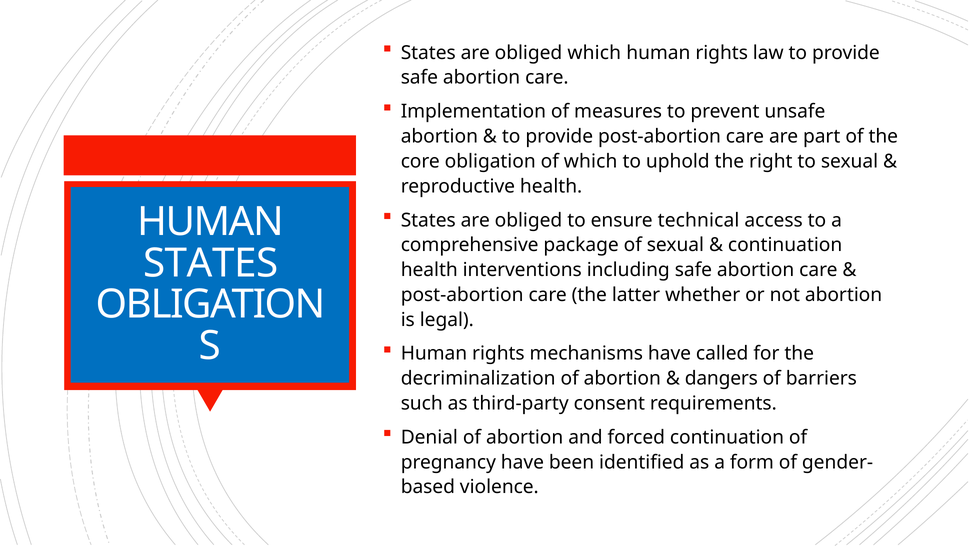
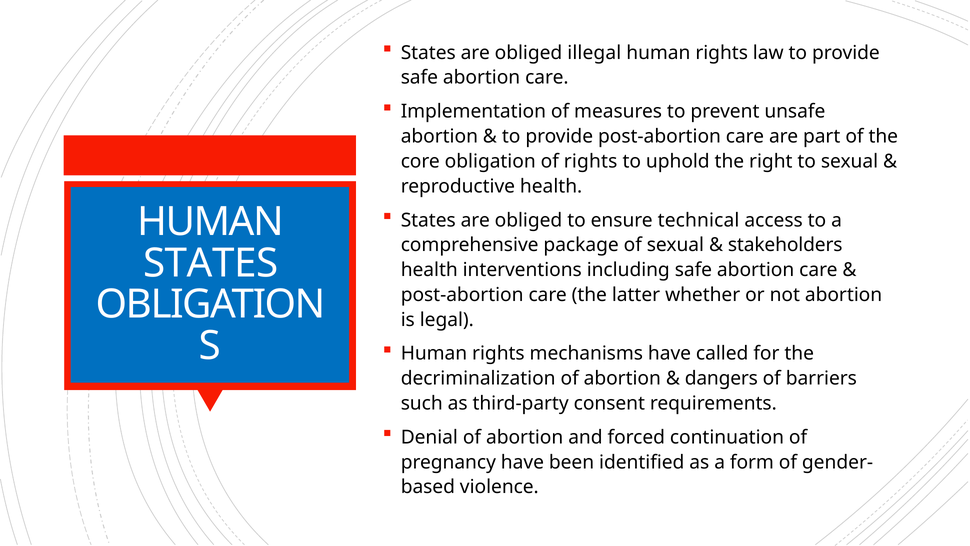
obliged which: which -> illegal
of which: which -> rights
continuation at (785, 245): continuation -> stakeholders
